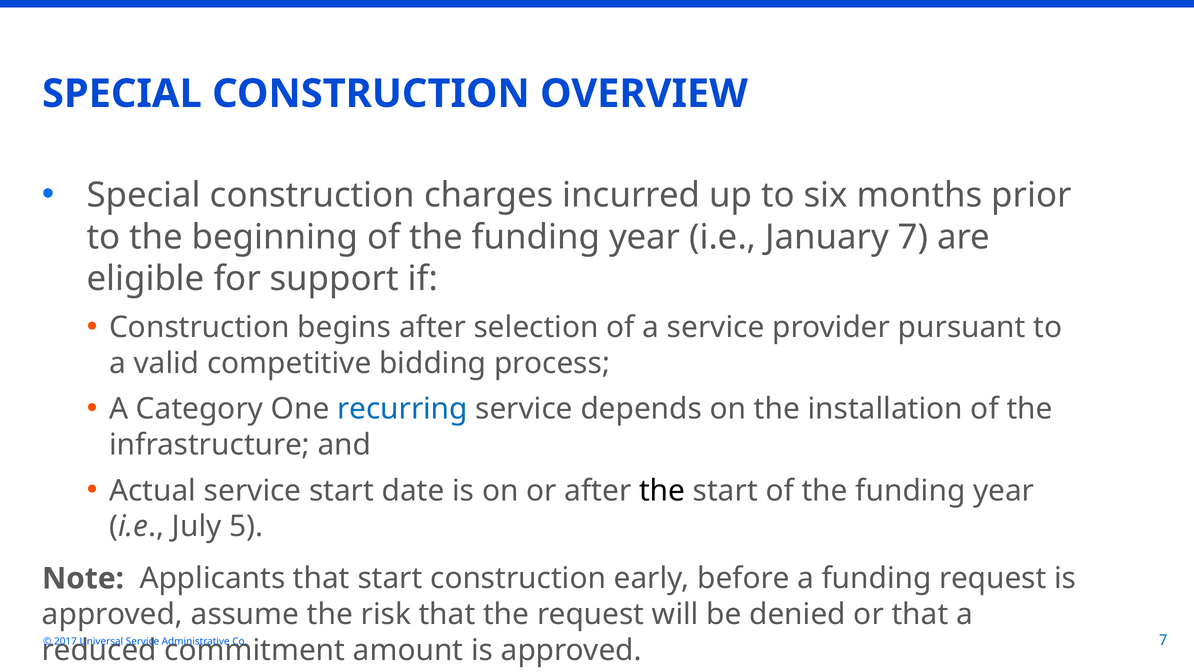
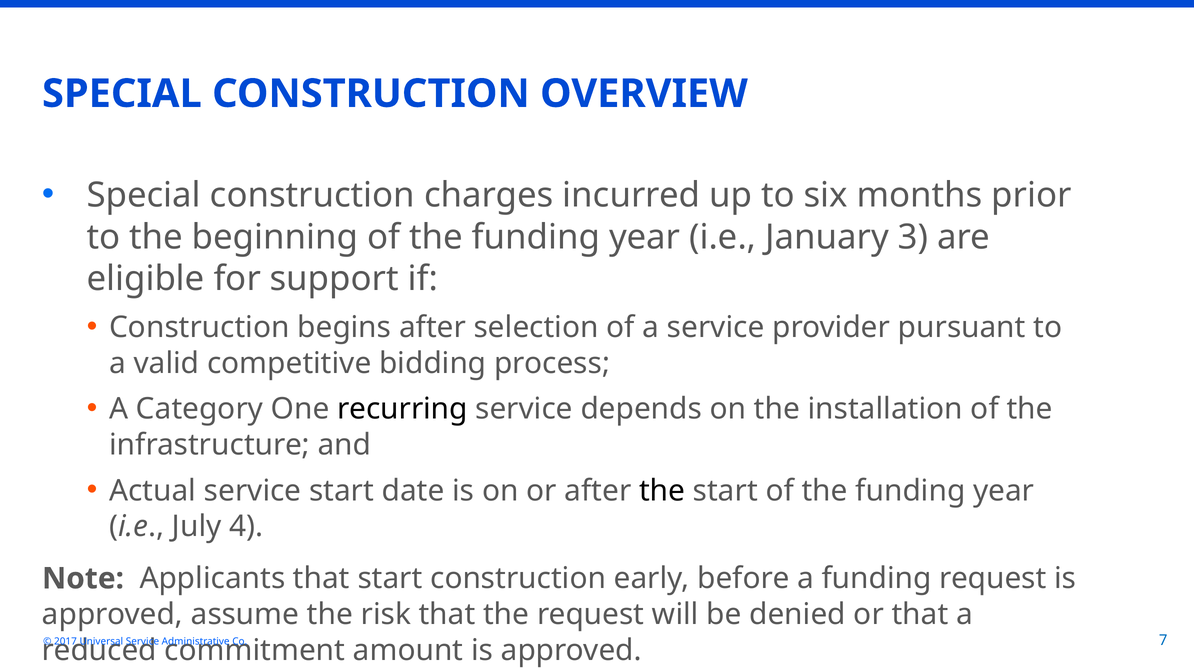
January 7: 7 -> 3
recurring colour: blue -> black
5: 5 -> 4
